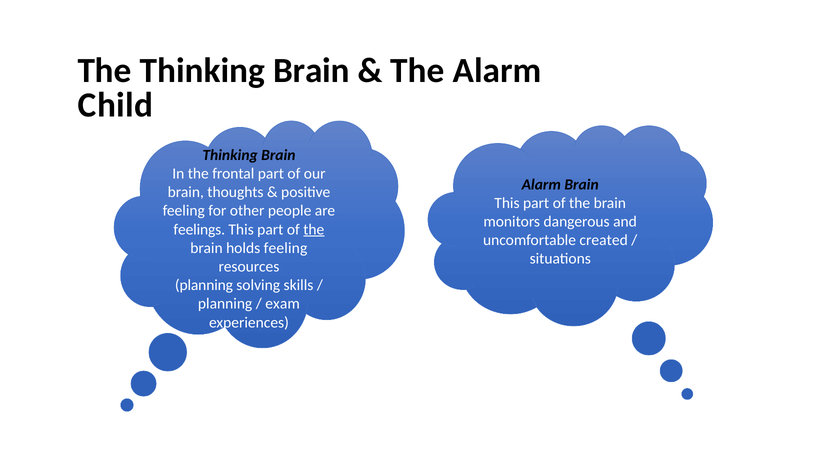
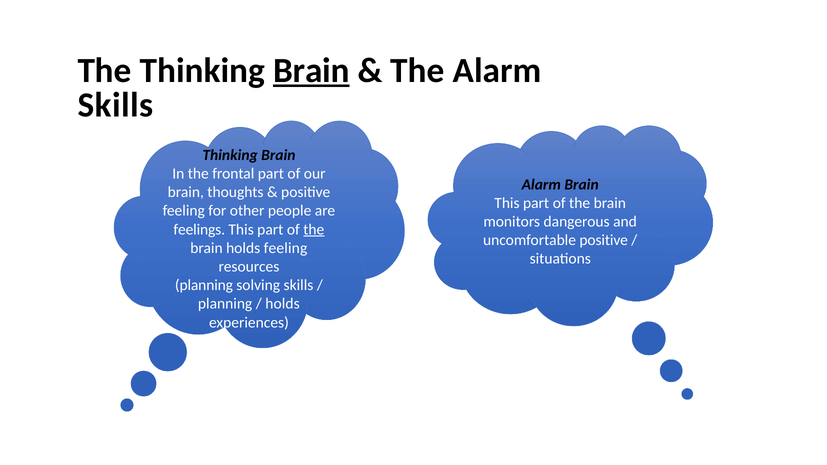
Brain at (311, 71) underline: none -> present
Child at (116, 105): Child -> Skills
uncomfortable created: created -> positive
exam at (283, 304): exam -> holds
